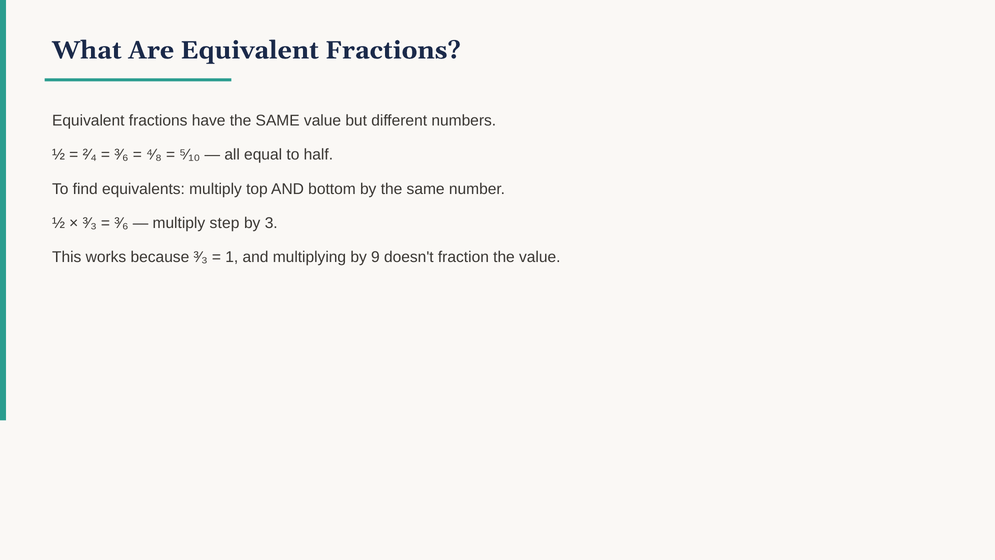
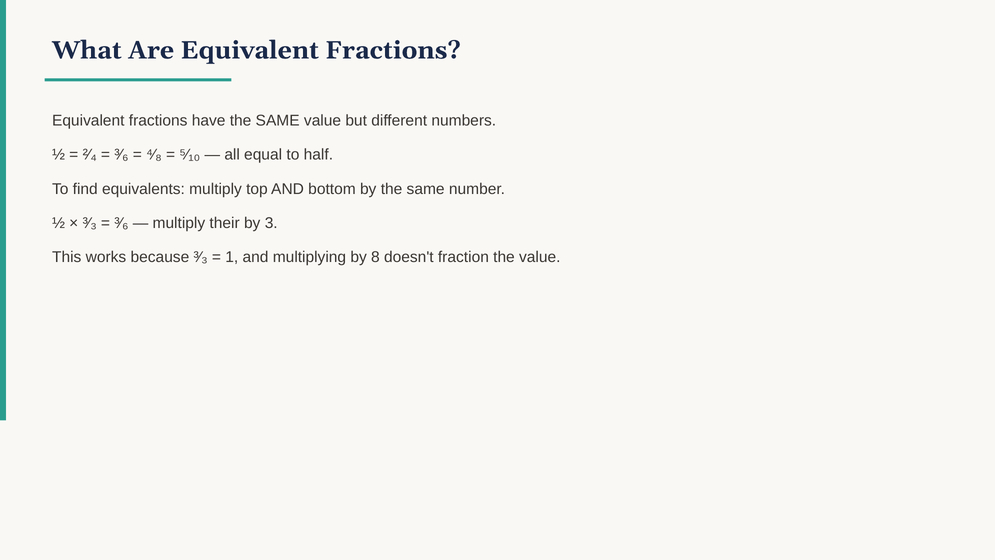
step: step -> their
9: 9 -> 8
